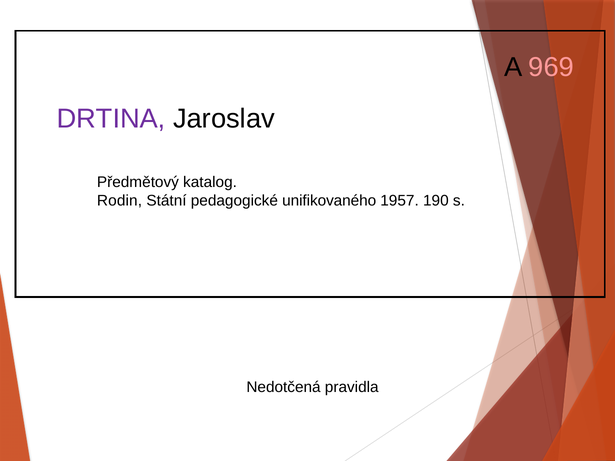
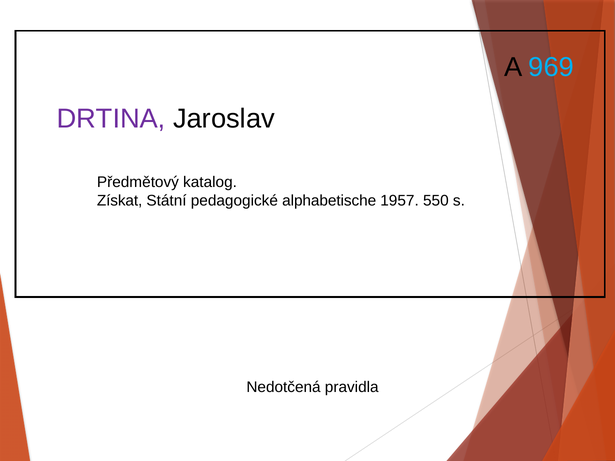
969 colour: pink -> light blue
Rodin: Rodin -> Získat
unifikovaného: unifikovaného -> alphabetische
190: 190 -> 550
